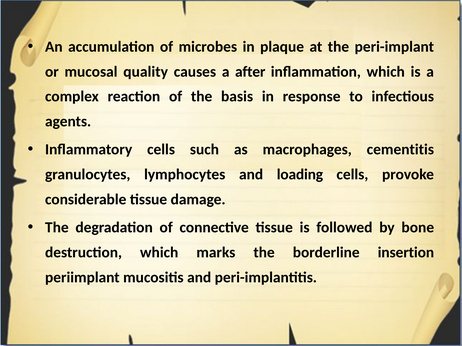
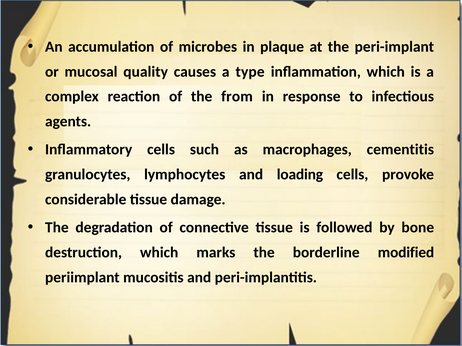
after: after -> type
basis: basis -> from
insertion: insertion -> modified
